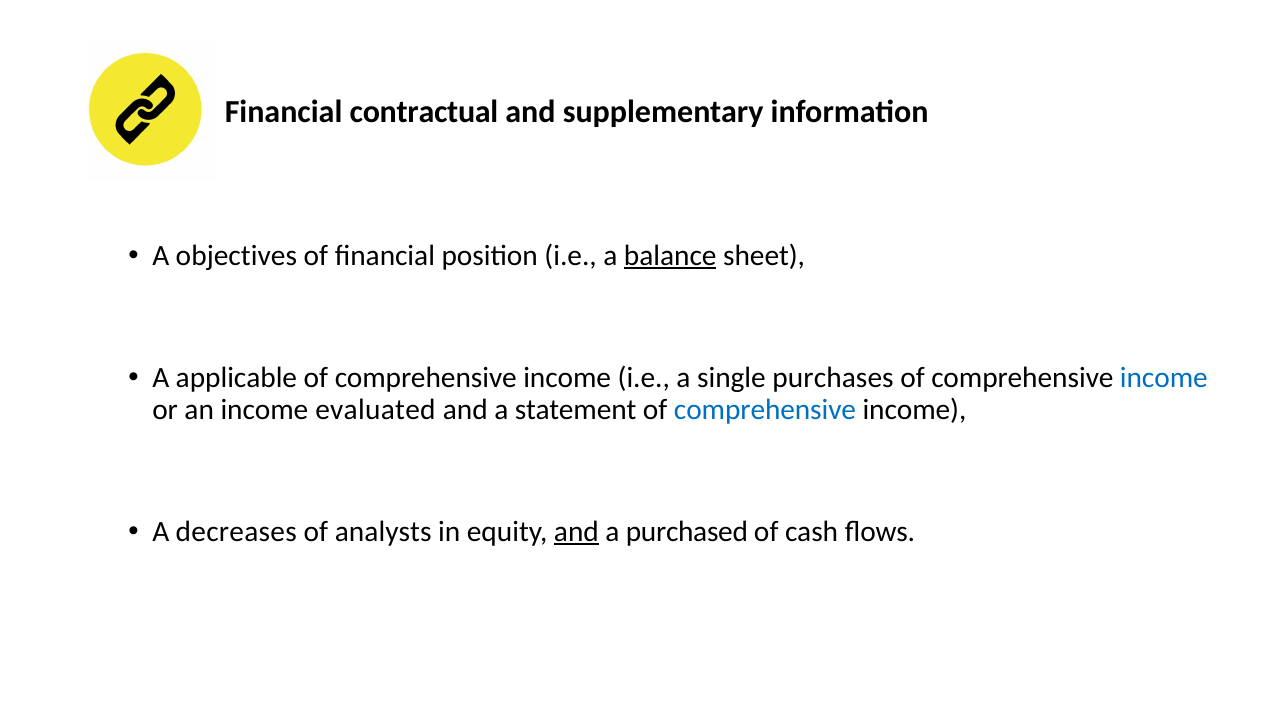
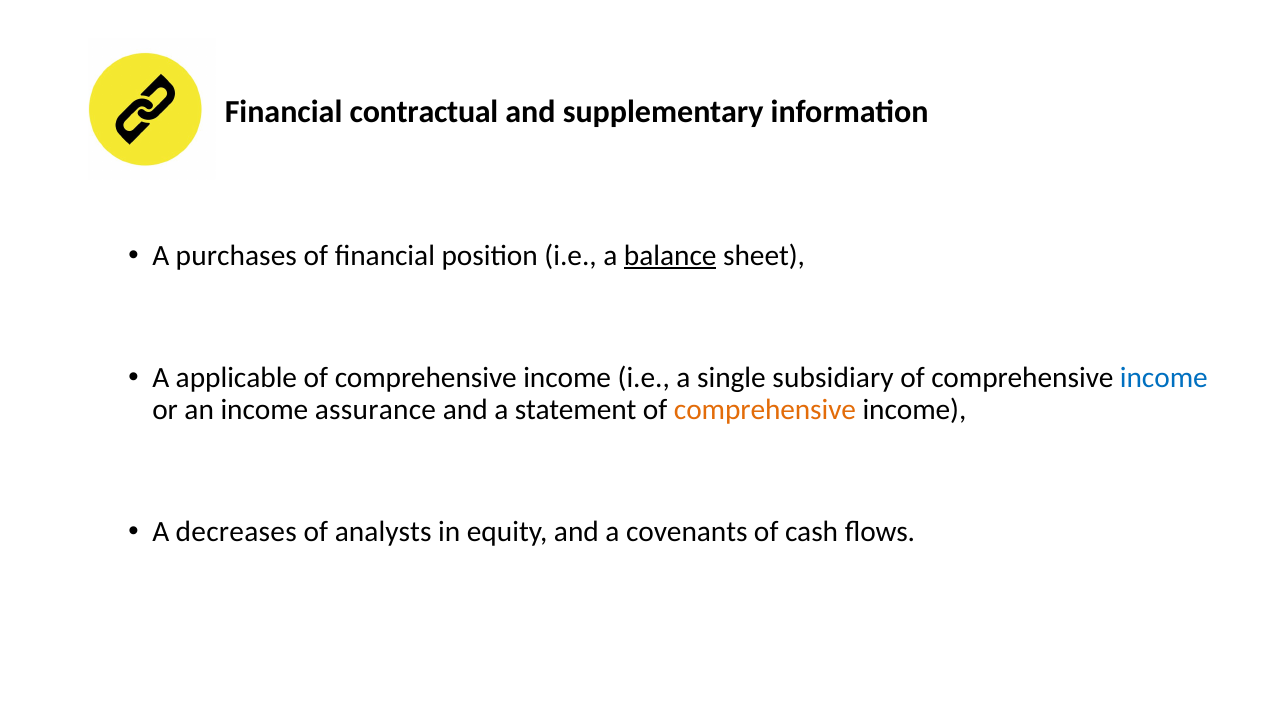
objectives: objectives -> purchases
purchases: purchases -> subsidiary
evaluated: evaluated -> assurance
comprehensive at (765, 409) colour: blue -> orange
and at (576, 532) underline: present -> none
purchased: purchased -> covenants
